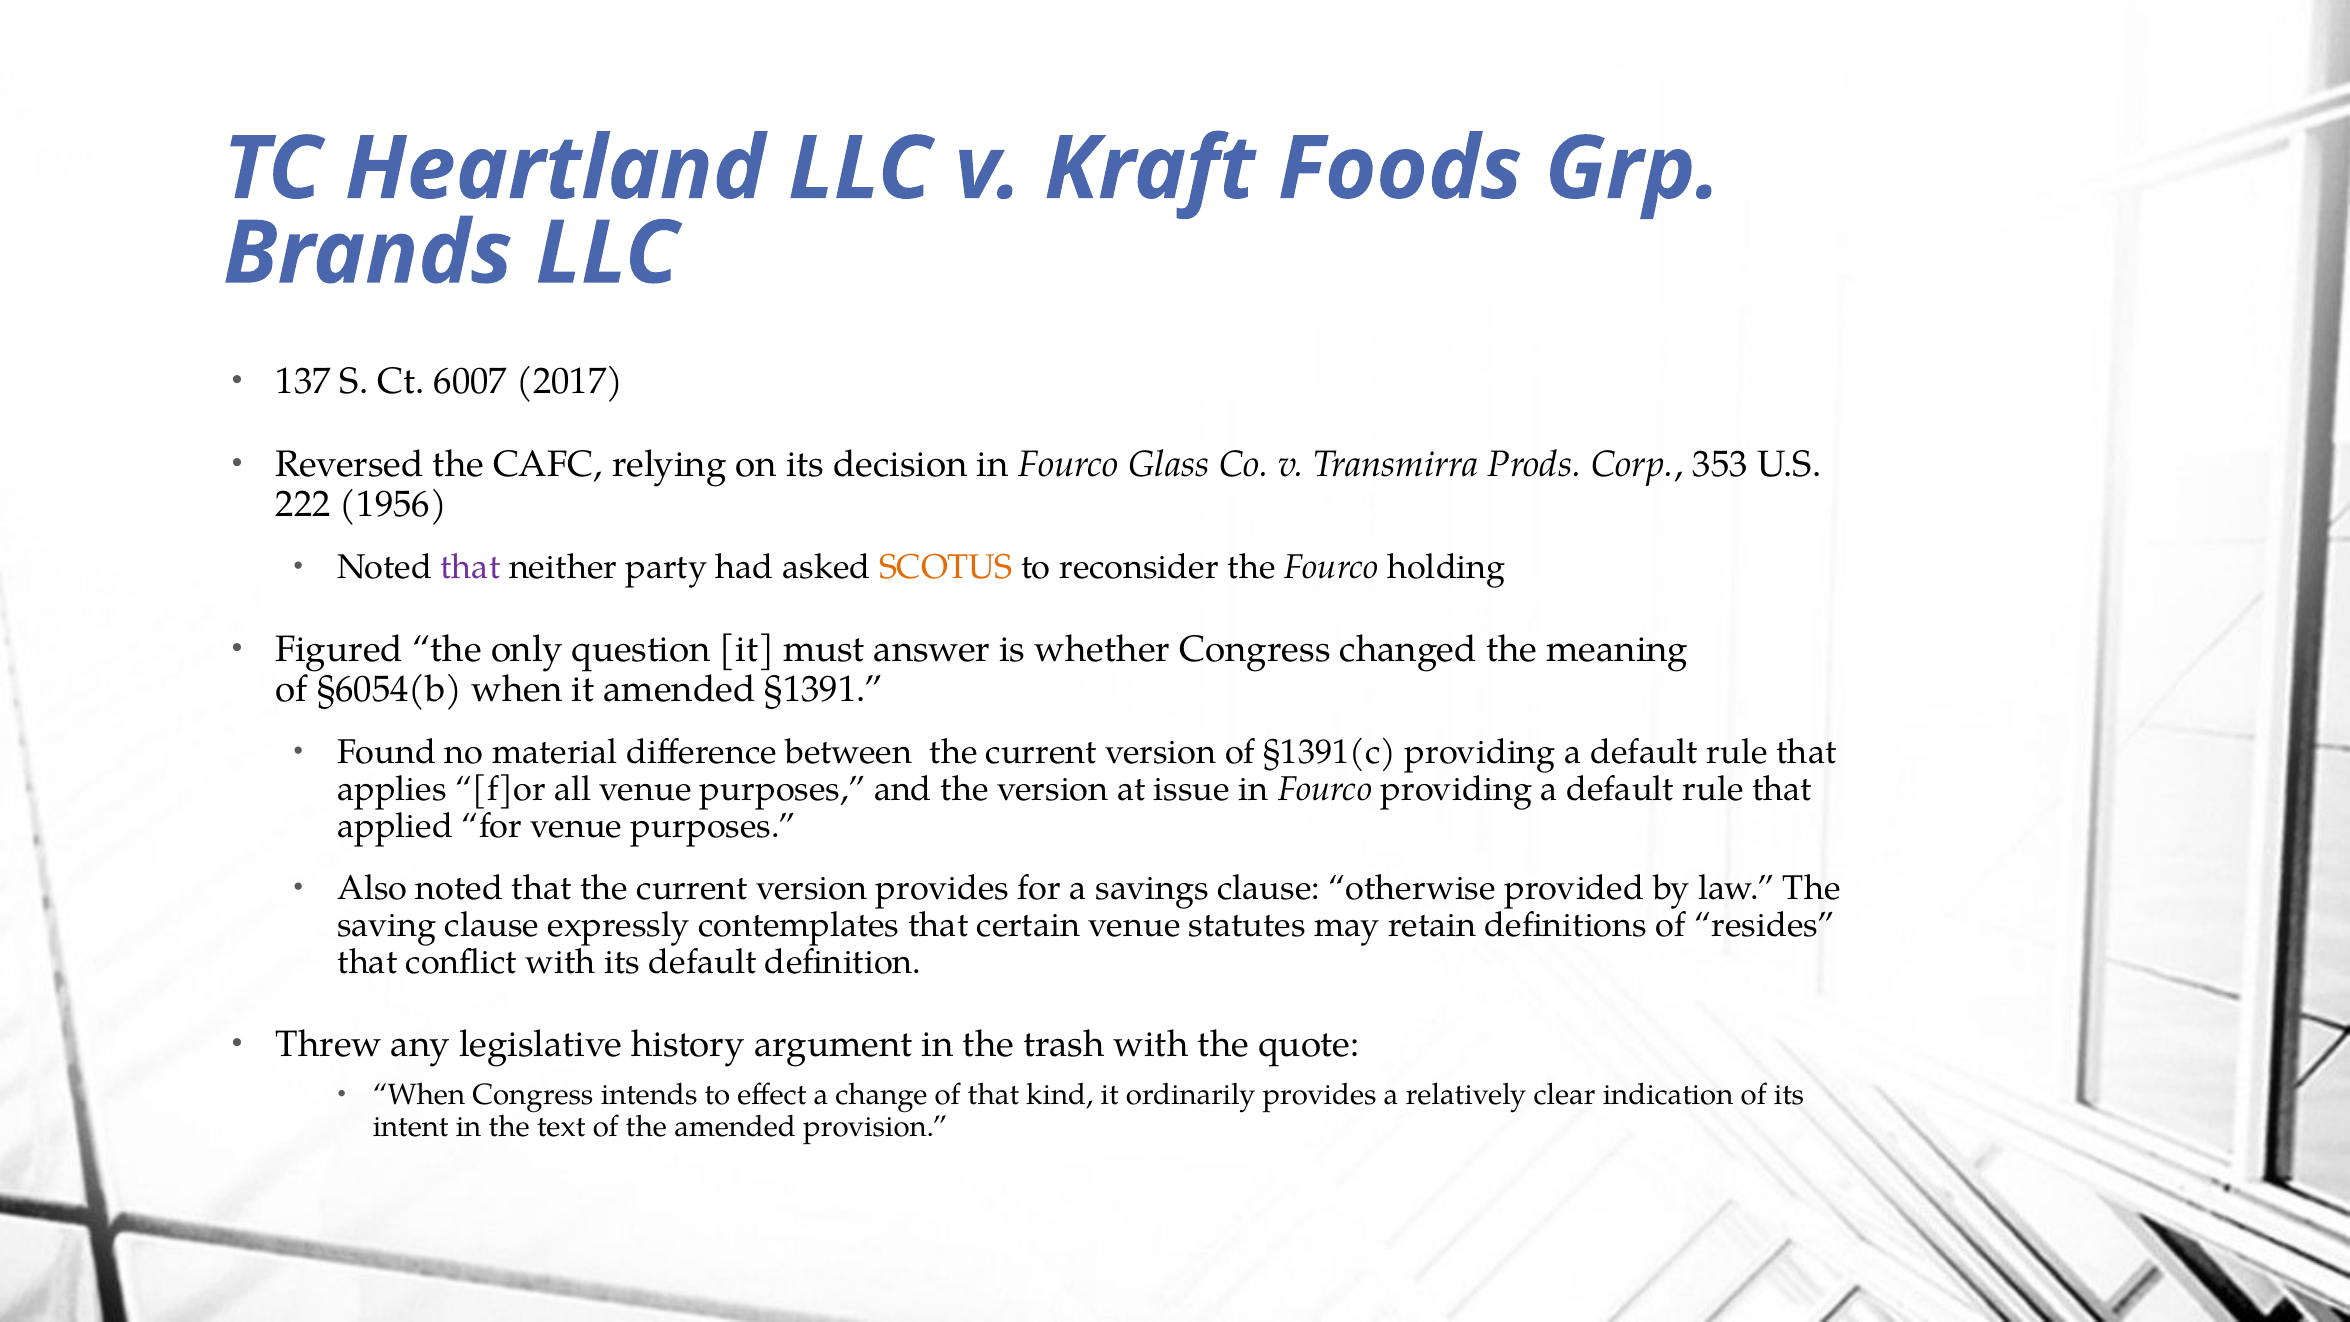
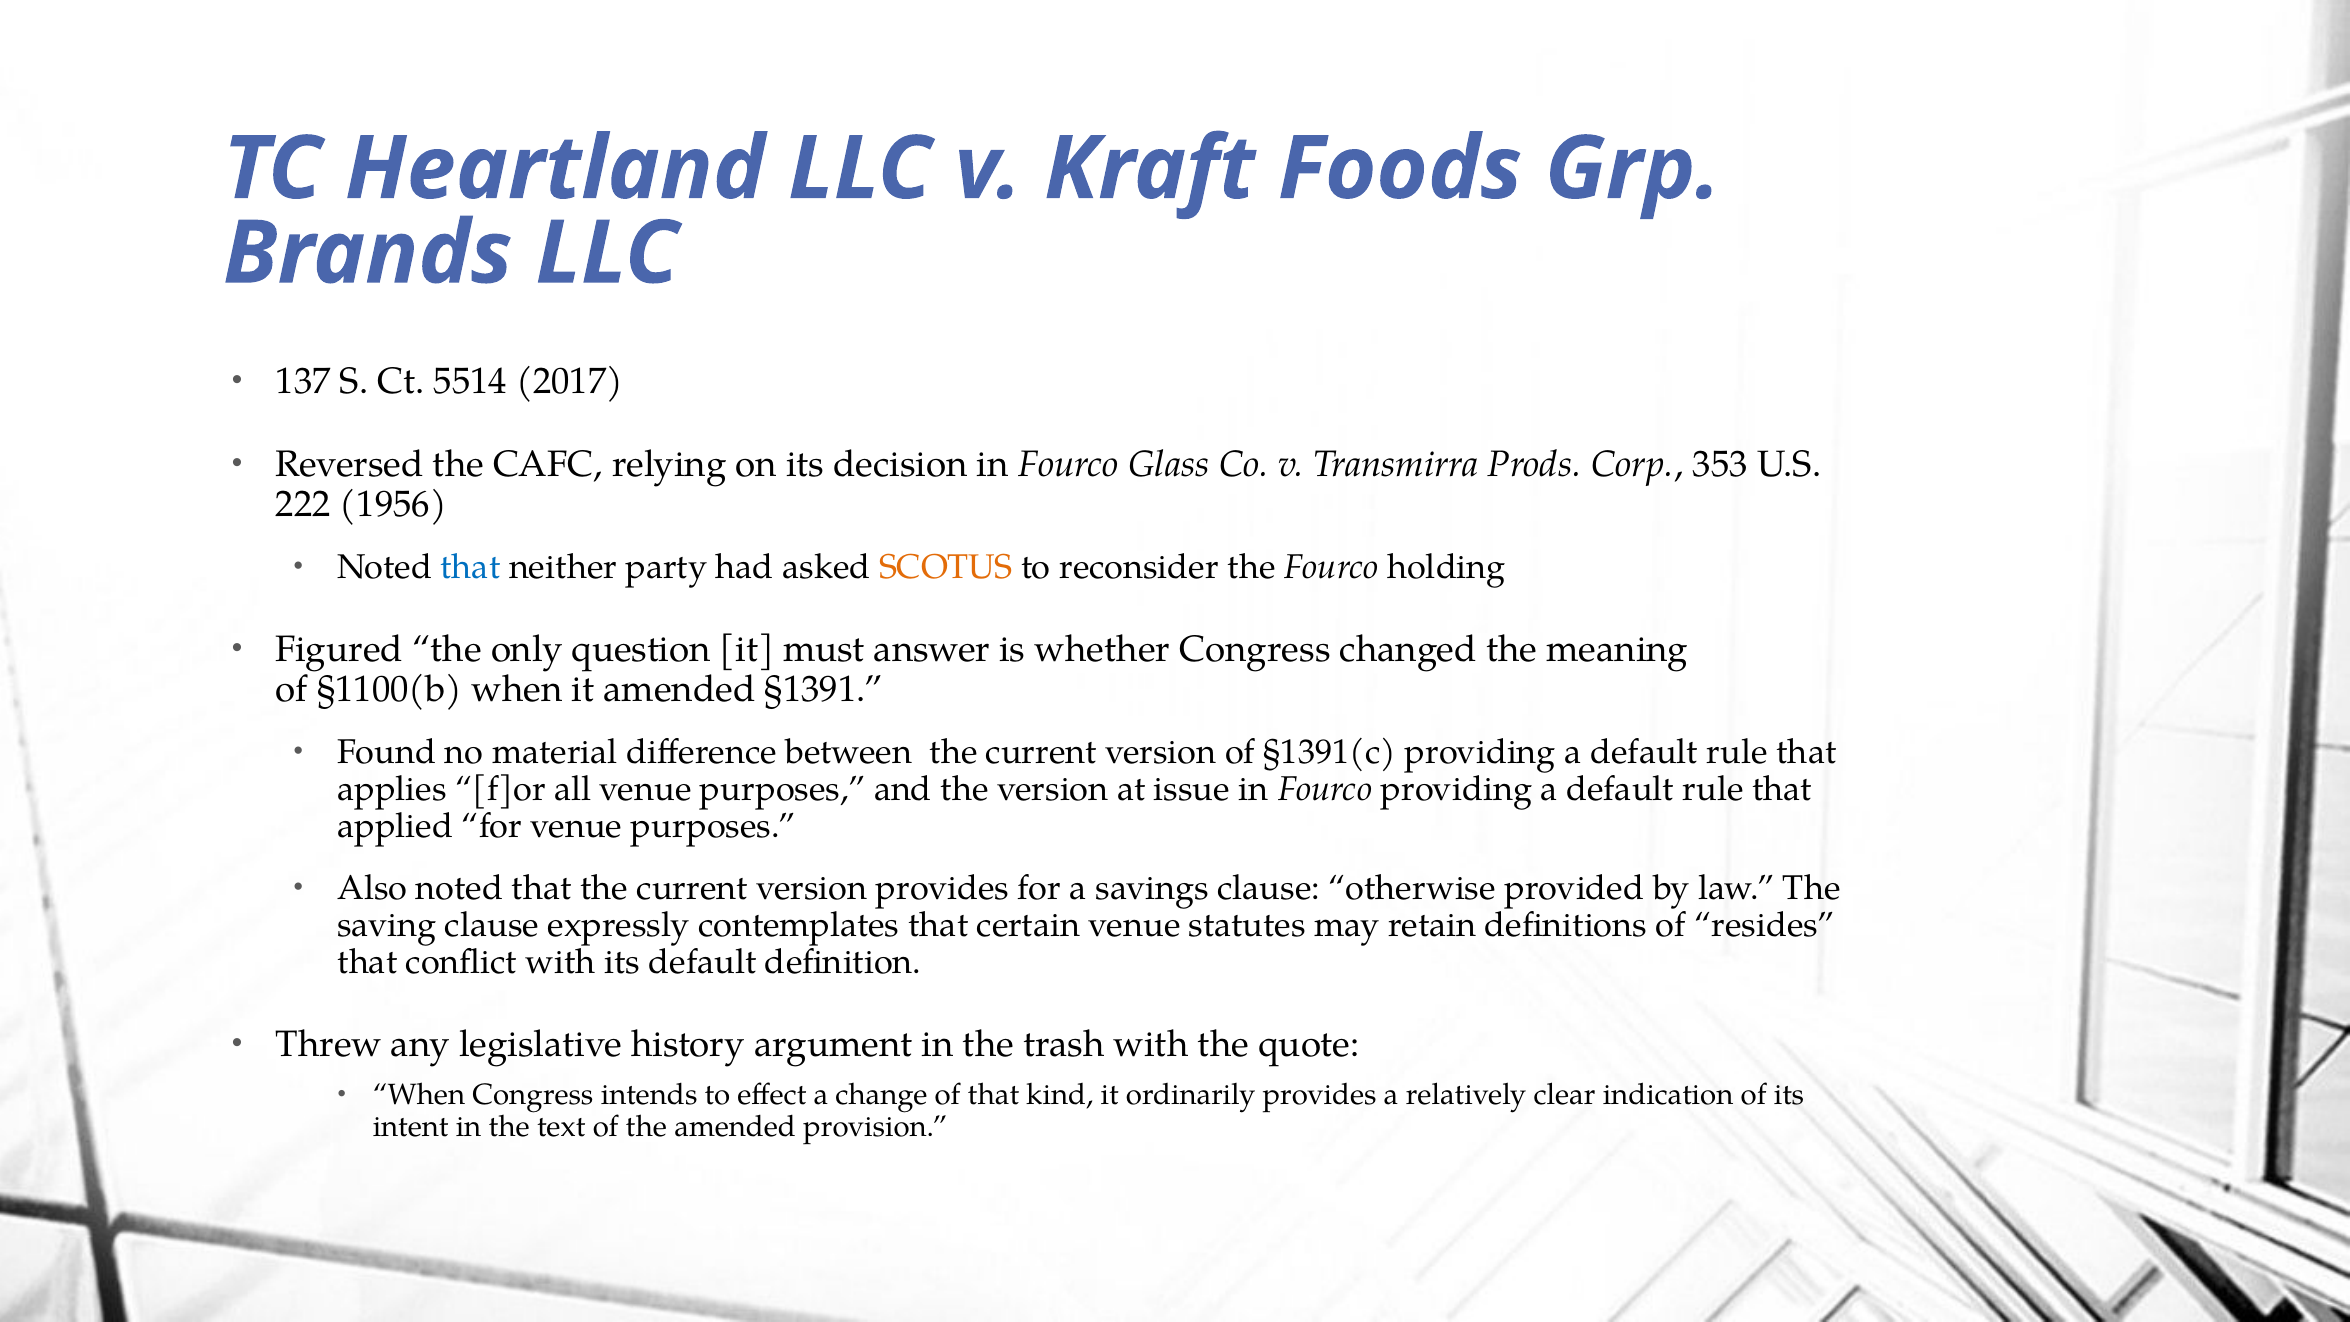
6007: 6007 -> 5514
that at (470, 567) colour: purple -> blue
§6054(b: §6054(b -> §1100(b
